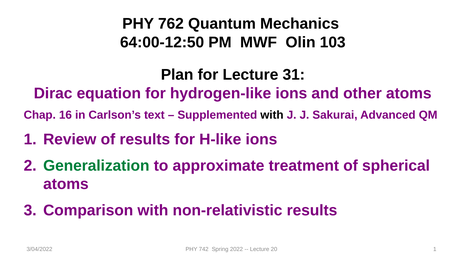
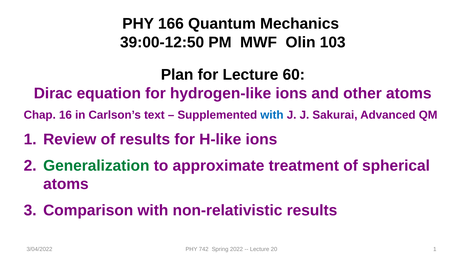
762: 762 -> 166
64:00-12:50: 64:00-12:50 -> 39:00-12:50
31: 31 -> 60
with at (272, 115) colour: black -> blue
